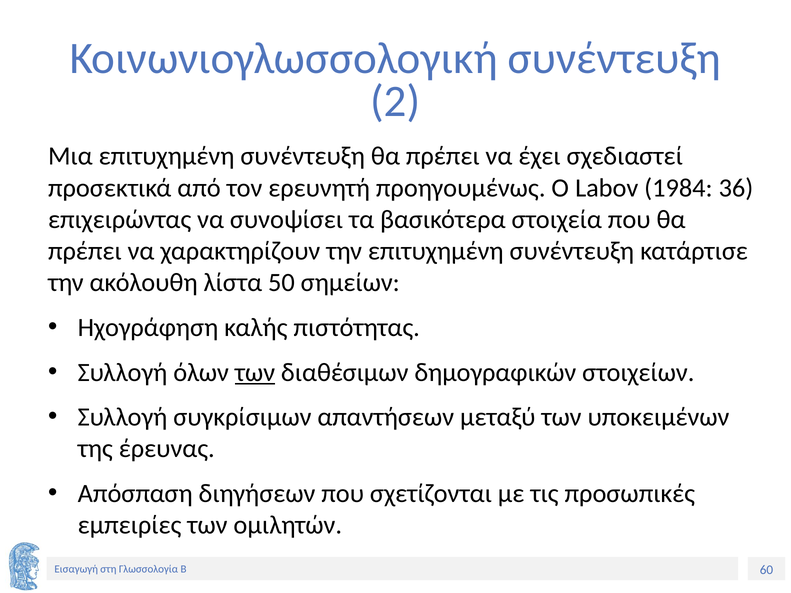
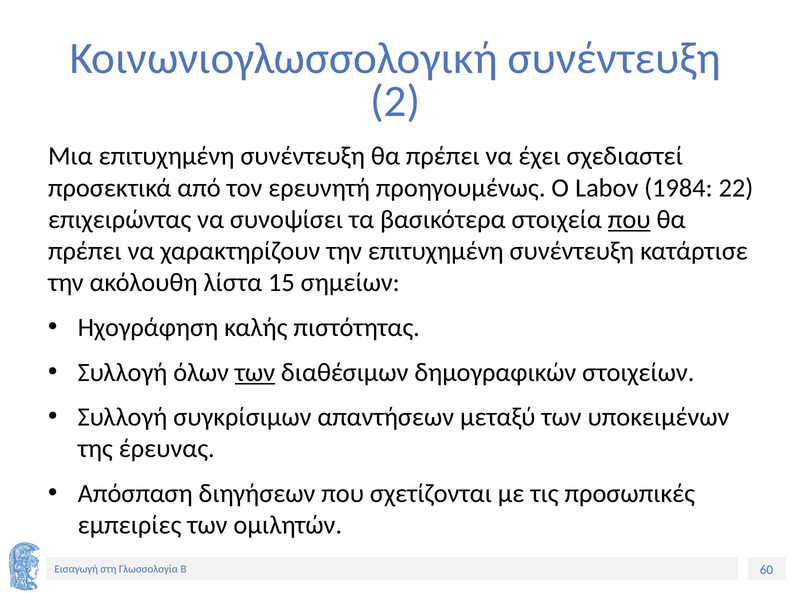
36: 36 -> 22
που at (629, 220) underline: none -> present
50: 50 -> 15
